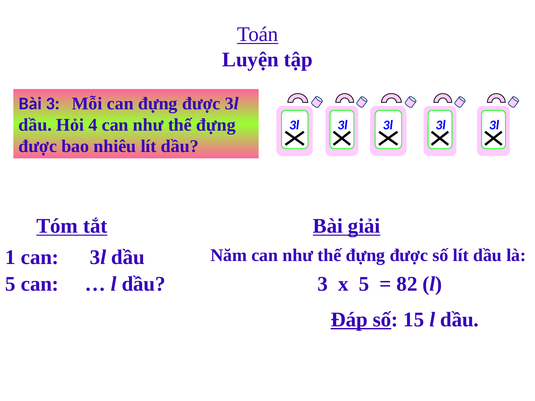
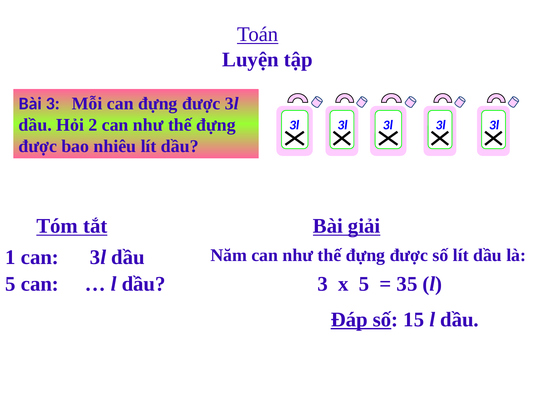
4: 4 -> 2
82: 82 -> 35
